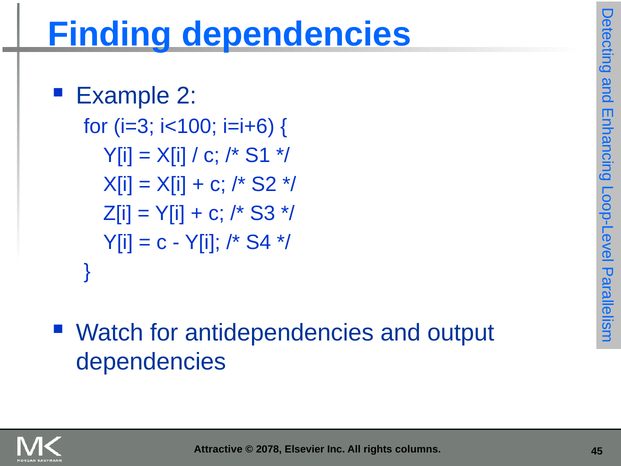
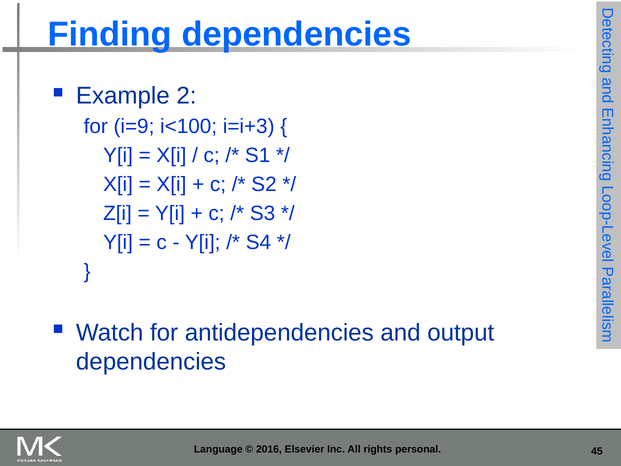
i=3: i=3 -> i=9
i=i+6: i=i+6 -> i=i+3
Attractive: Attractive -> Language
2078: 2078 -> 2016
columns: columns -> personal
